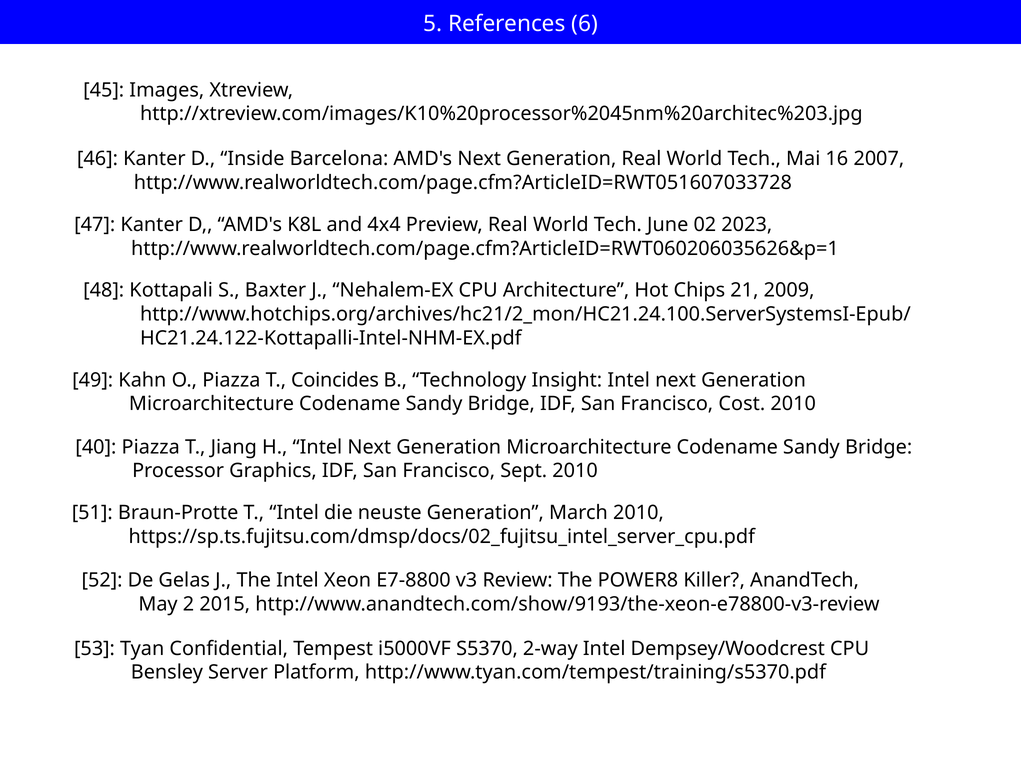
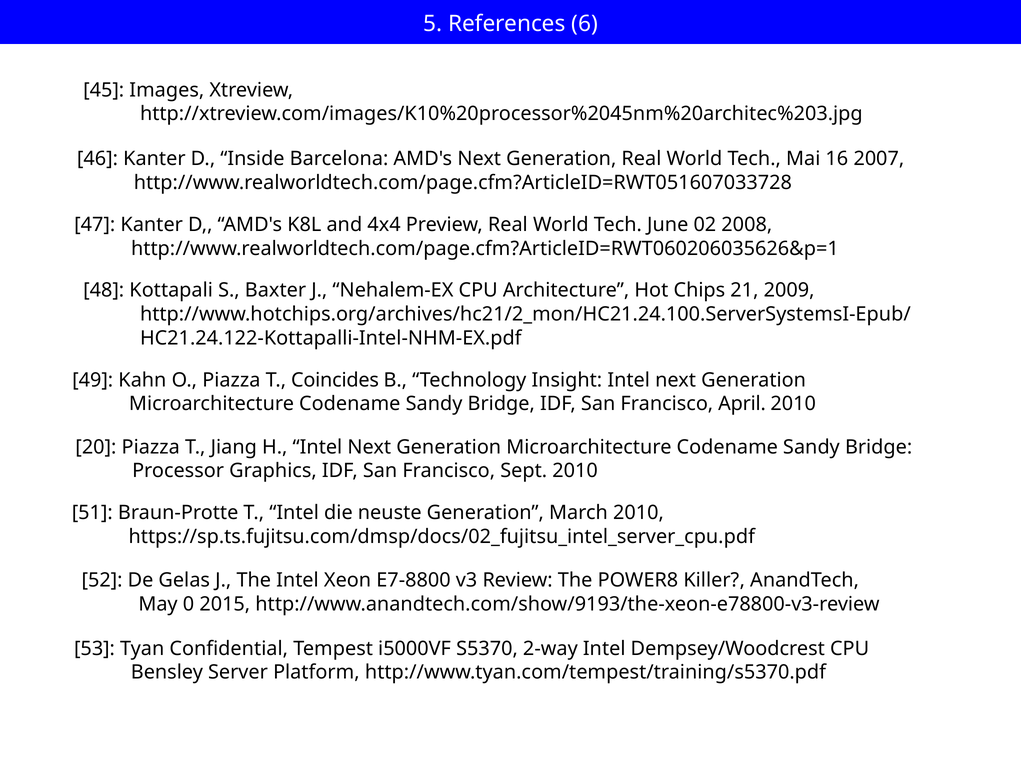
2023: 2023 -> 2008
Cost: Cost -> April
40: 40 -> 20
2: 2 -> 0
